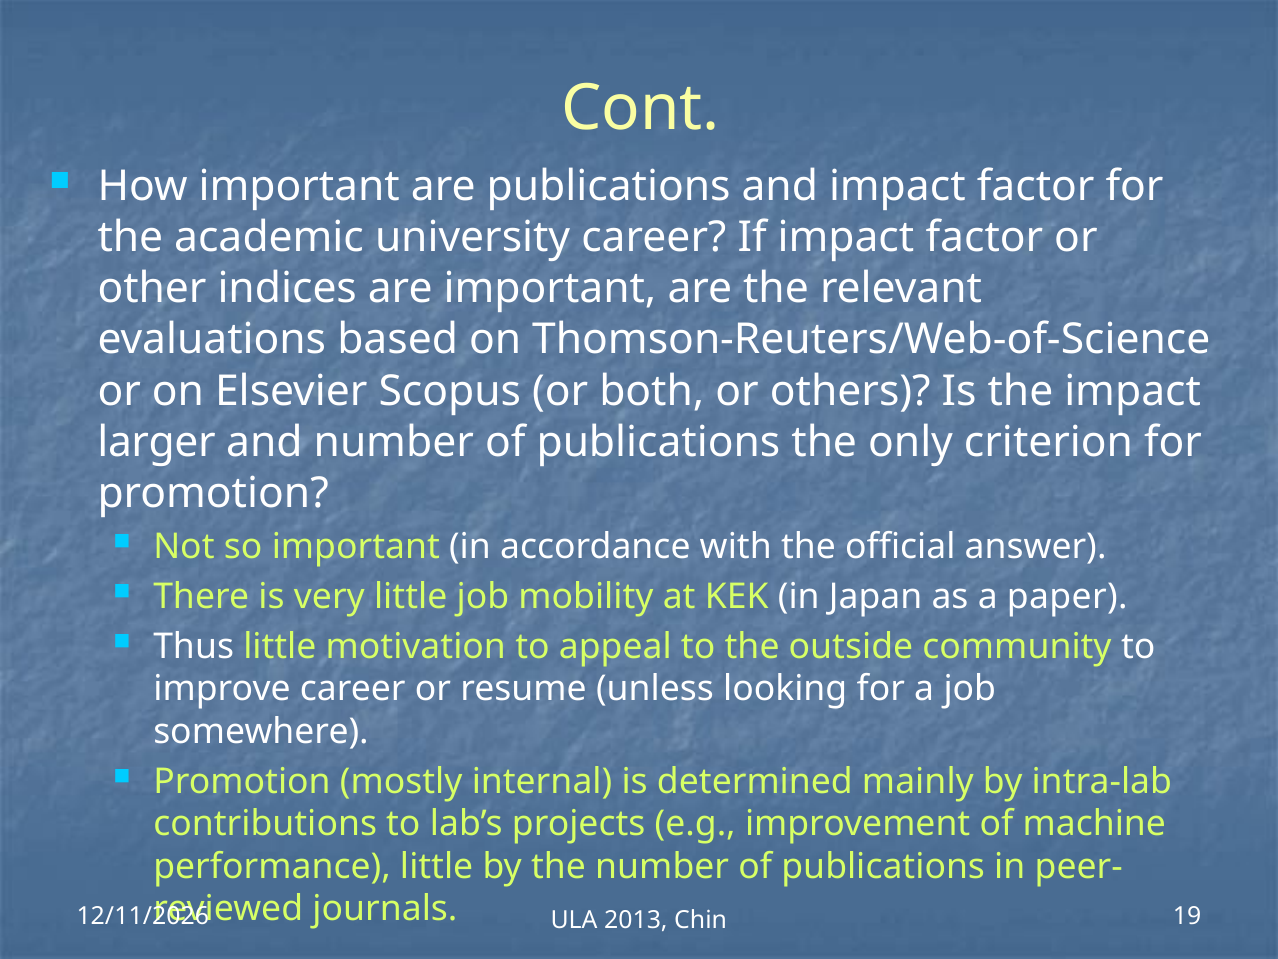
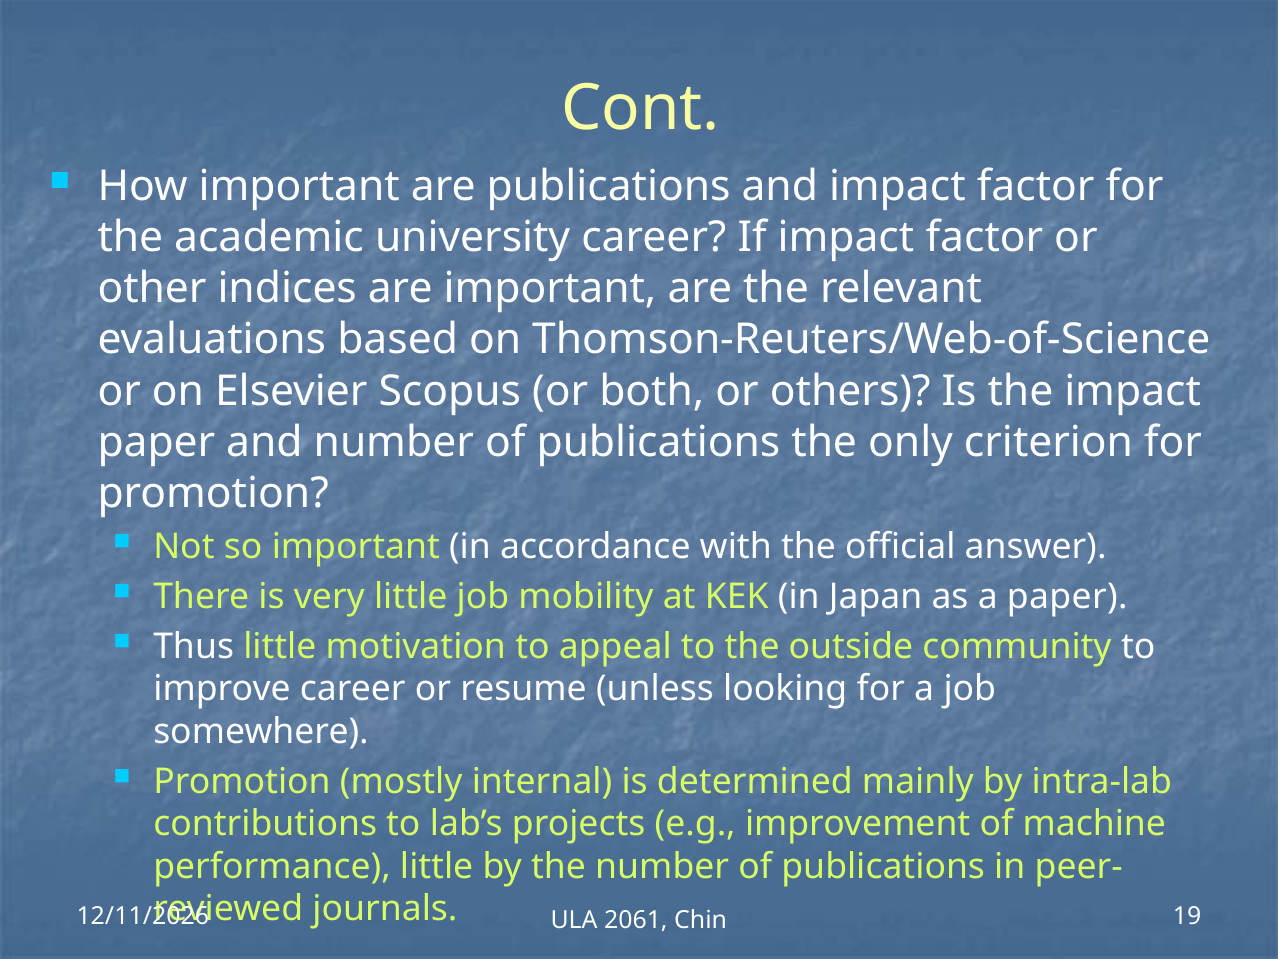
larger at (157, 442): larger -> paper
2013: 2013 -> 2061
